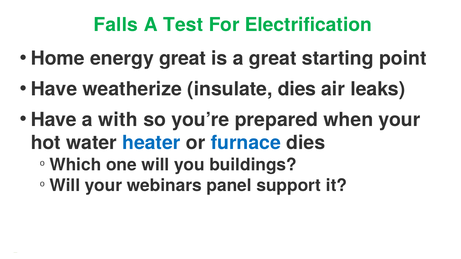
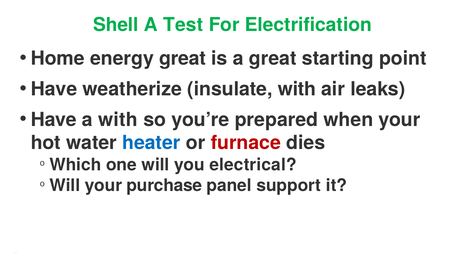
Falls: Falls -> Shell
insulate dies: dies -> with
furnace colour: blue -> red
buildings: buildings -> electrical
webinars: webinars -> purchase
